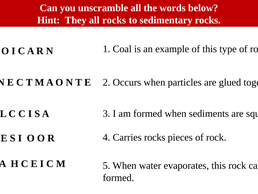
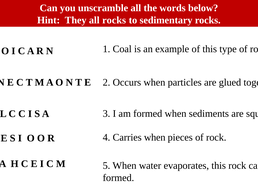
Carries rocks: rocks -> when
